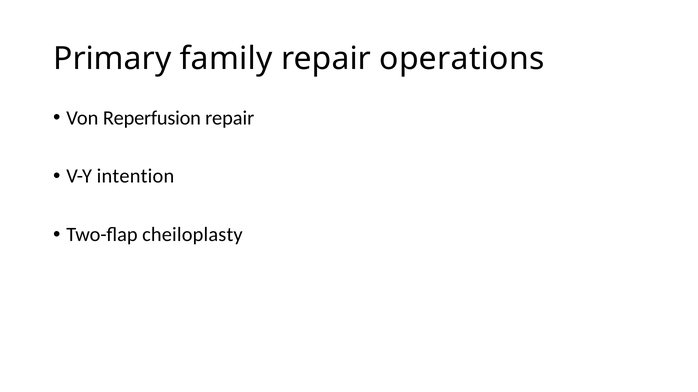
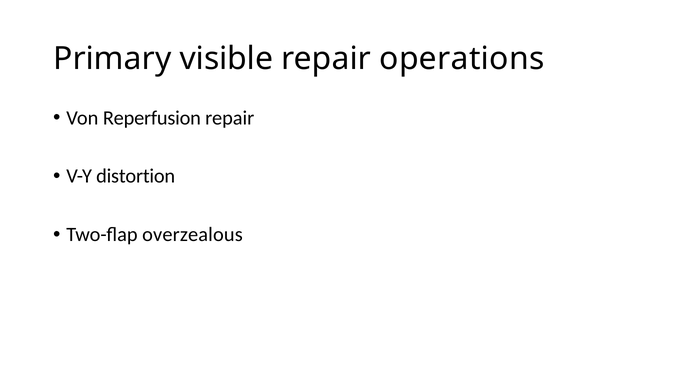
family: family -> visible
intention: intention -> distortion
cheiloplasty: cheiloplasty -> overzealous
